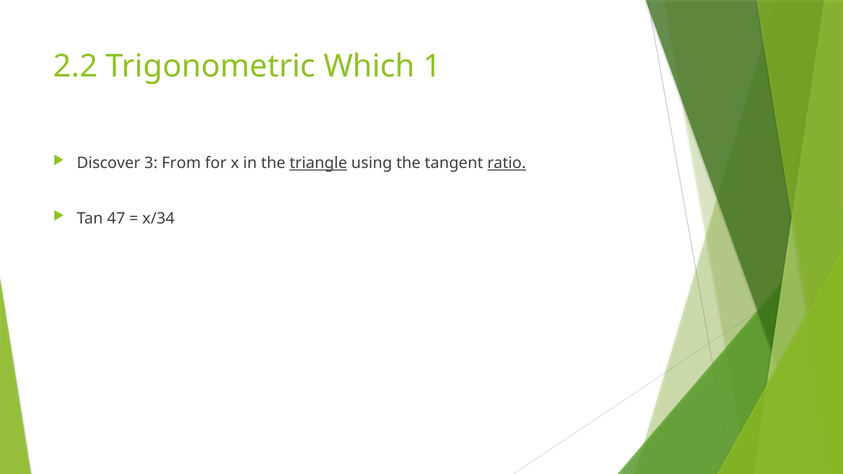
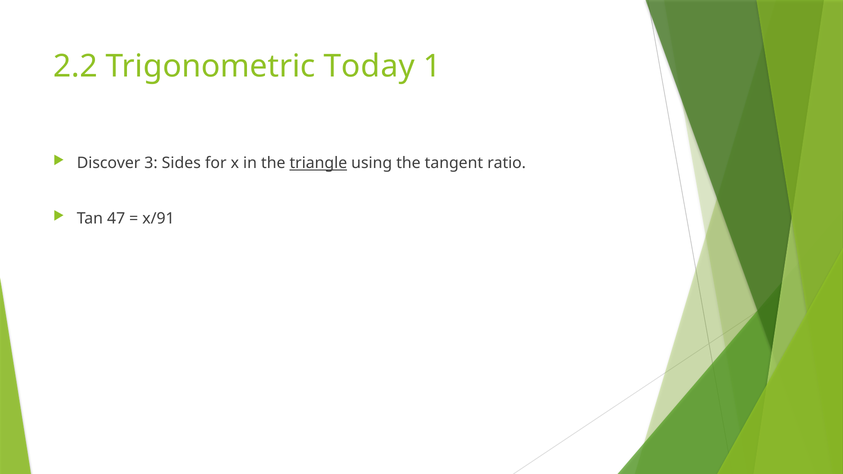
Which: Which -> Today
From: From -> Sides
ratio underline: present -> none
x/34: x/34 -> x/91
